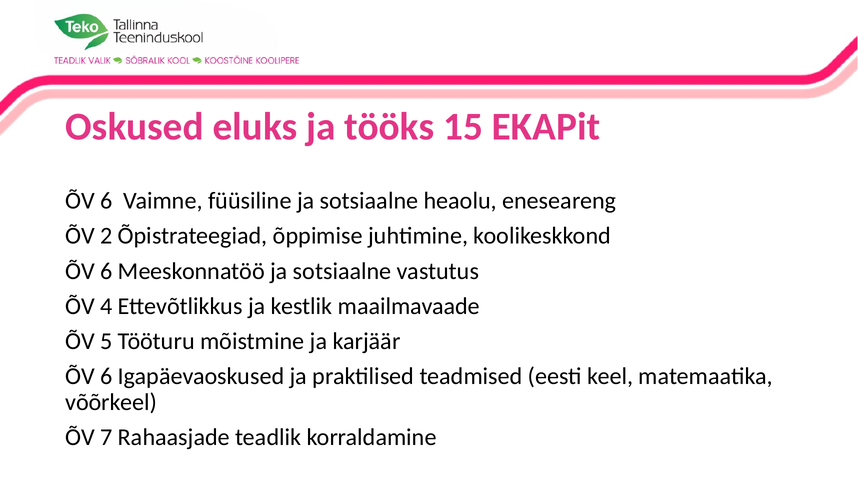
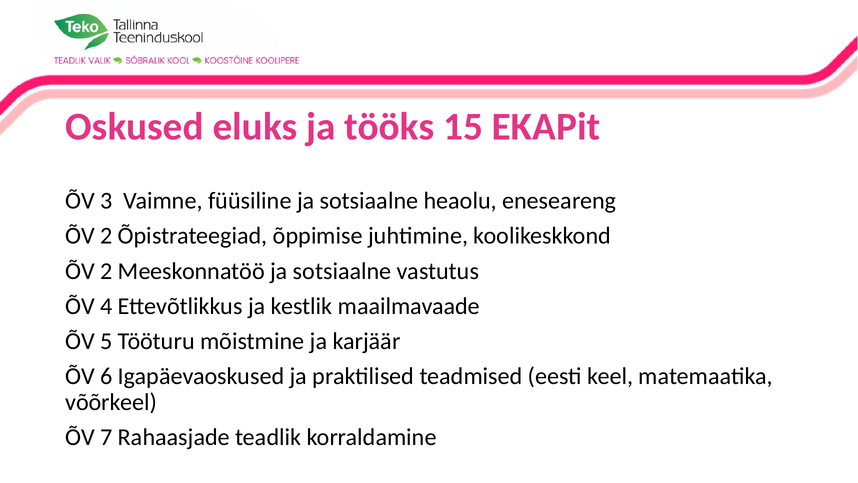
6 at (106, 201): 6 -> 3
6 at (106, 271): 6 -> 2
